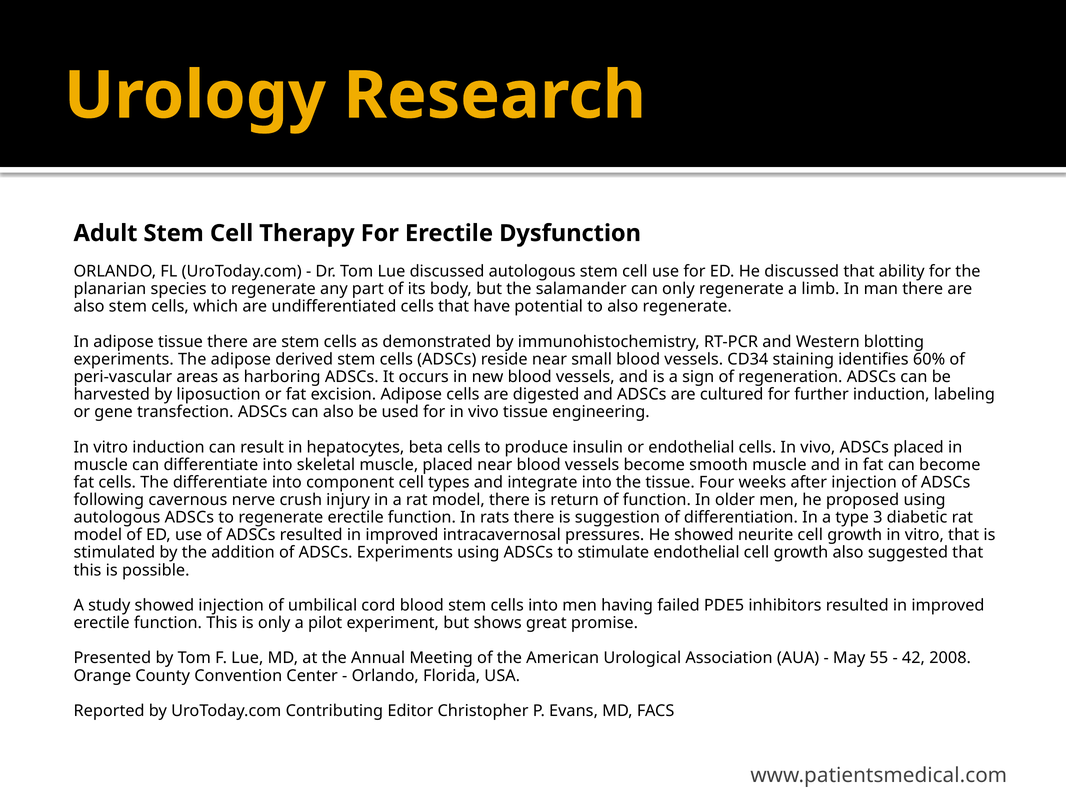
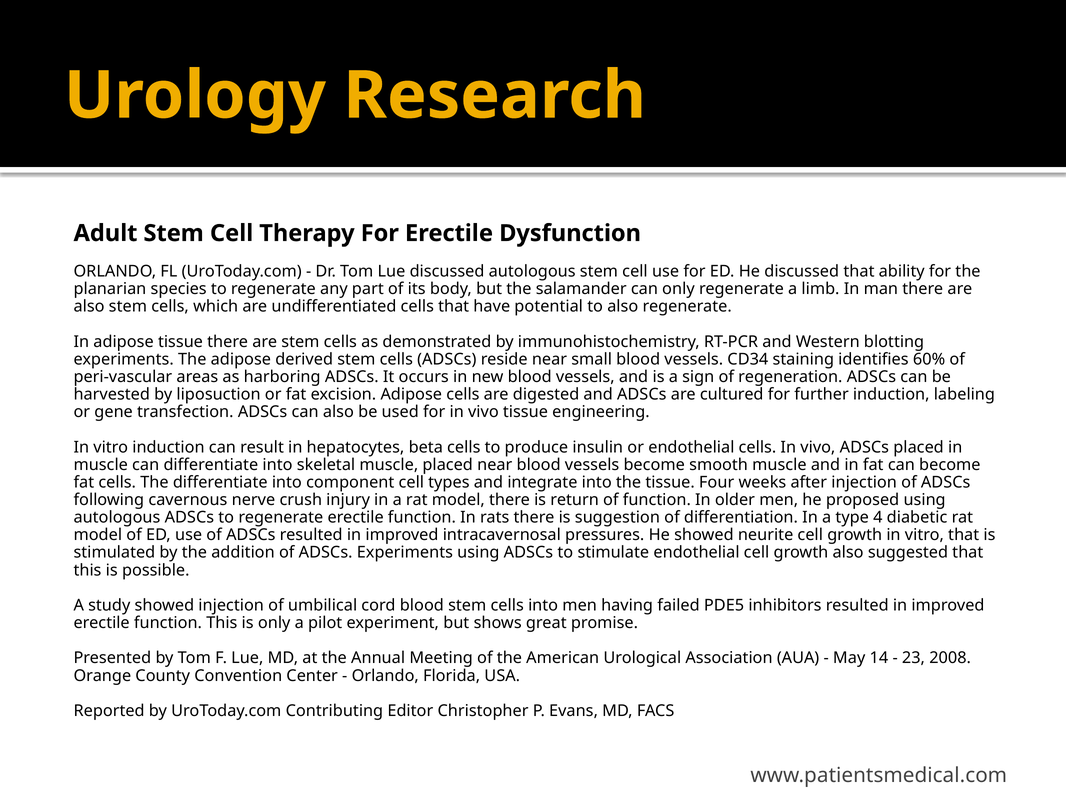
3: 3 -> 4
55: 55 -> 14
42: 42 -> 23
